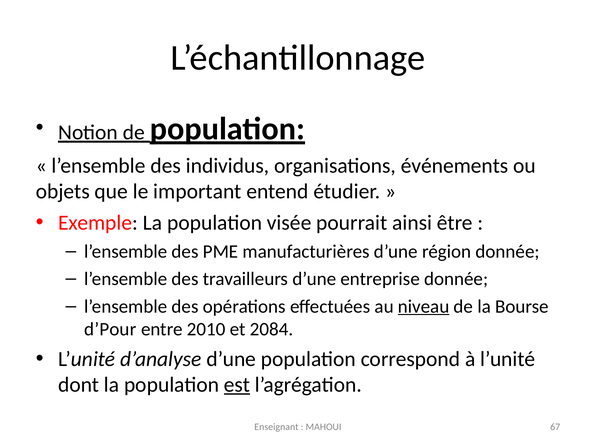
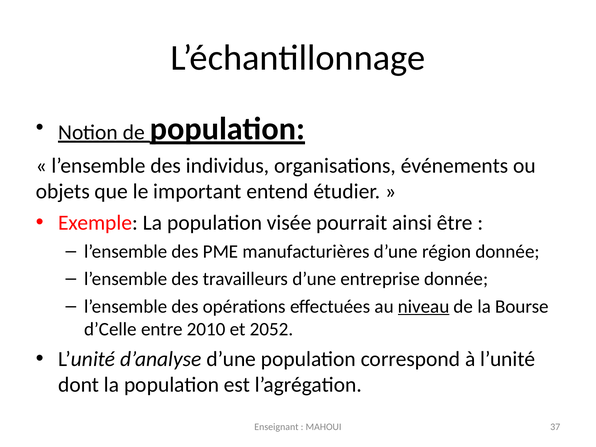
d’Pour: d’Pour -> d’Celle
2084: 2084 -> 2052
est underline: present -> none
67: 67 -> 37
